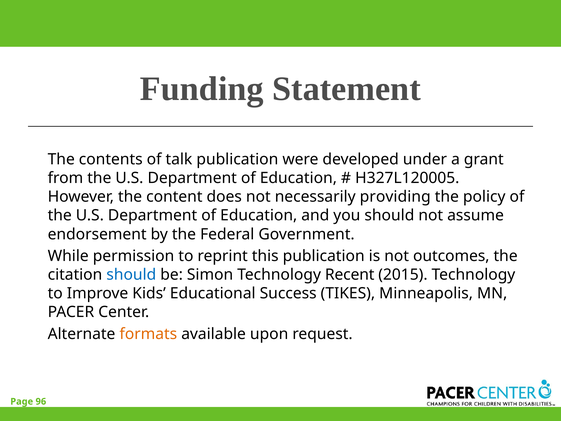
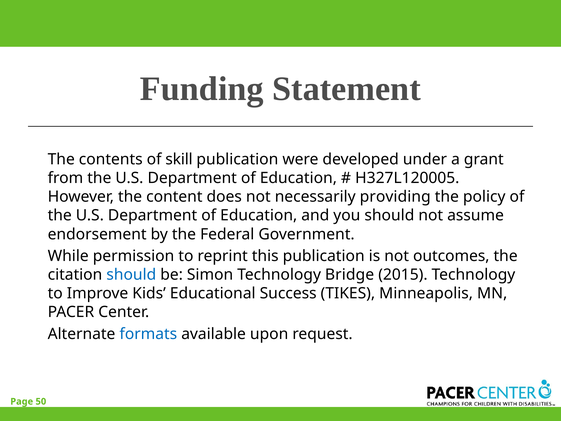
talk: talk -> skill
Recent: Recent -> Bridge
formats colour: orange -> blue
96: 96 -> 50
